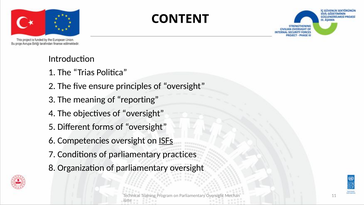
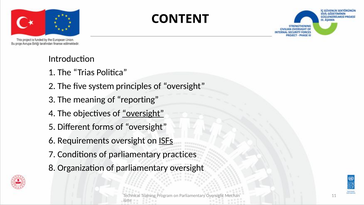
ensure: ensure -> system
oversight at (143, 113) underline: none -> present
Competencies: Competencies -> Requirements
